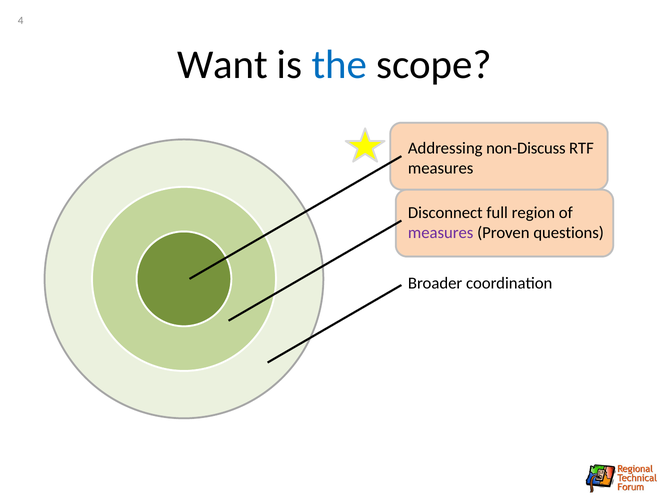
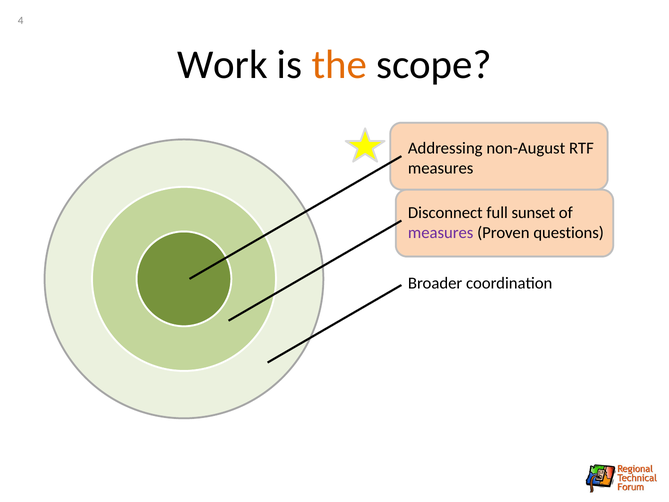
Want: Want -> Work
the colour: blue -> orange
non-Discuss: non-Discuss -> non-August
region: region -> sunset
